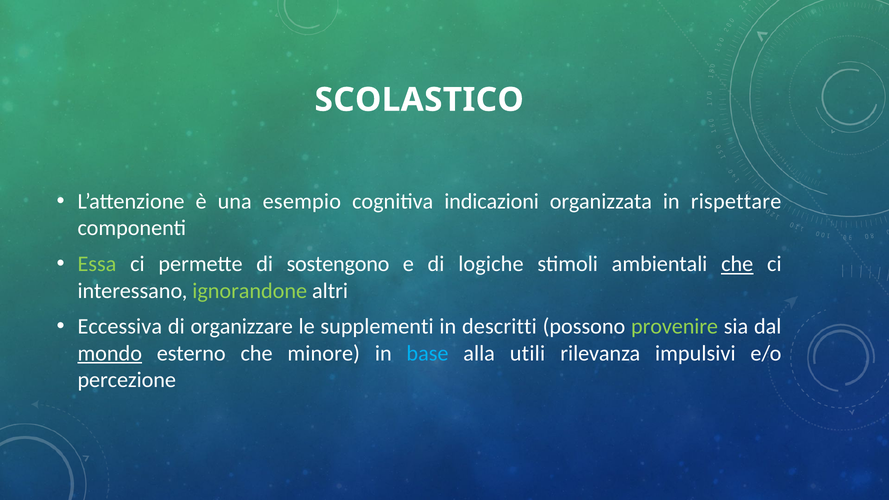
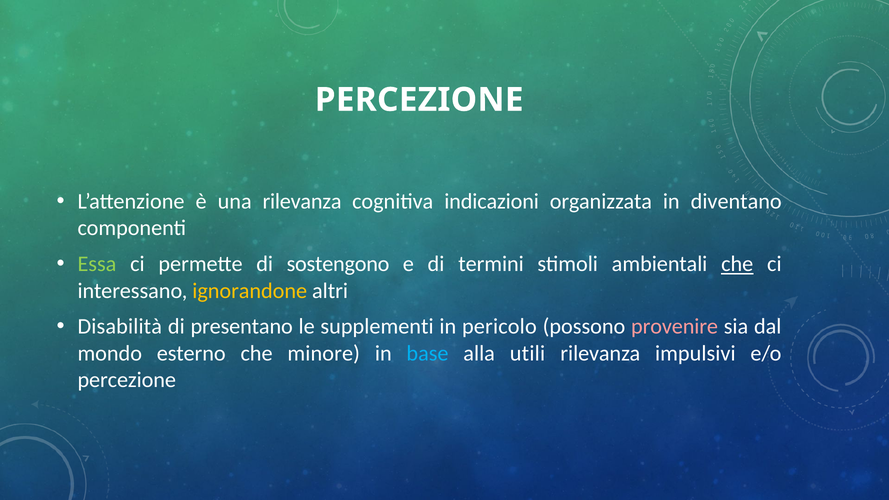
SCOLASTICO at (419, 100): SCOLASTICO -> PERCEZIONE
una esempio: esempio -> rilevanza
rispettare: rispettare -> diventano
logiche: logiche -> termini
ignorandone colour: light green -> yellow
Eccessiva: Eccessiva -> Disabilità
organizzare: organizzare -> presentano
descritti: descritti -> pericolo
provenire colour: light green -> pink
mondo underline: present -> none
